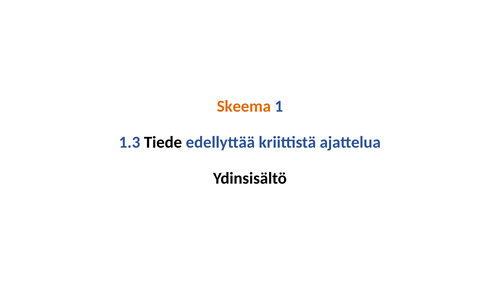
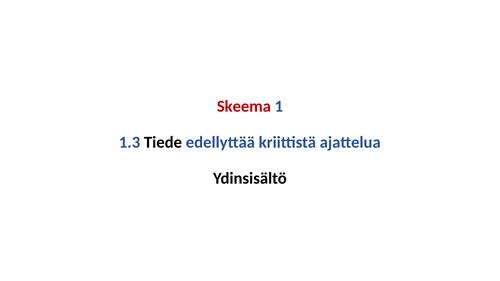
Skeema colour: orange -> red
